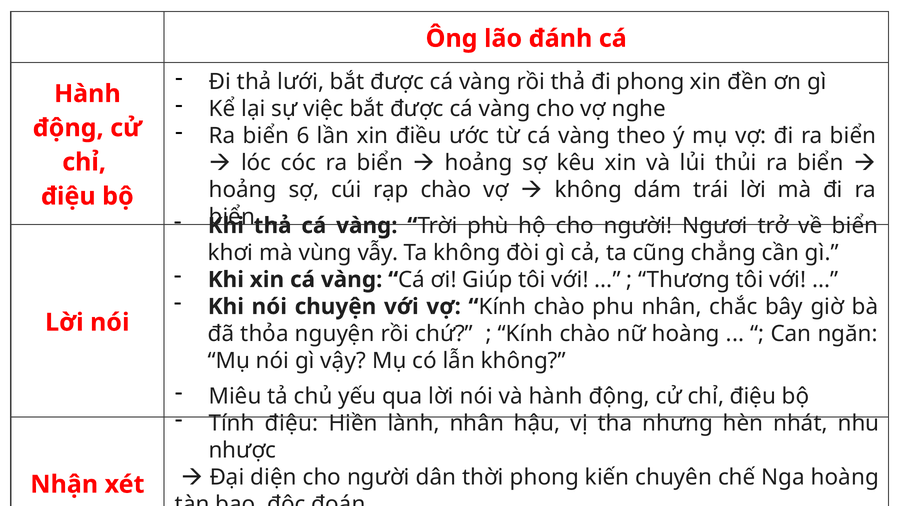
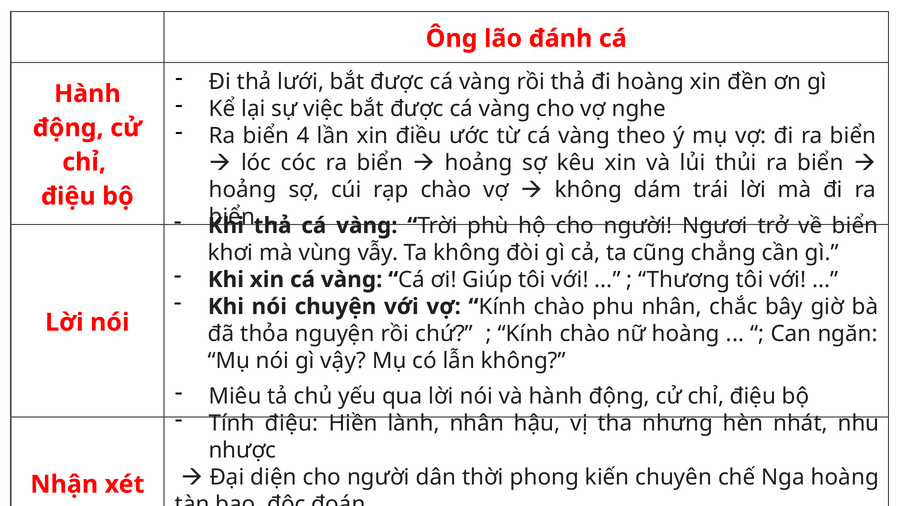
đi phong: phong -> hoàng
6: 6 -> 4
